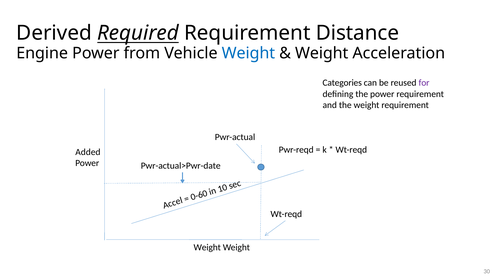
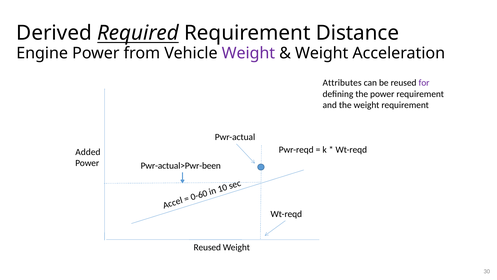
Weight at (248, 53) colour: blue -> purple
Categories: Categories -> Attributes
Pwr-actual>Pwr-date: Pwr-actual>Pwr-date -> Pwr-actual>Pwr-been
Weight at (207, 247): Weight -> Reused
